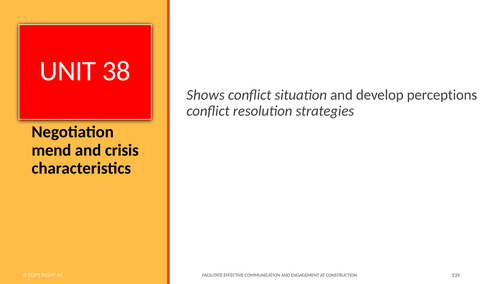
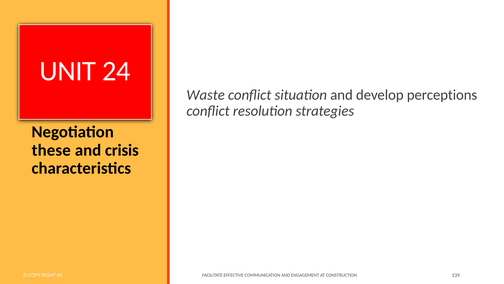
38: 38 -> 24
Shows: Shows -> Waste
mend: mend -> these
